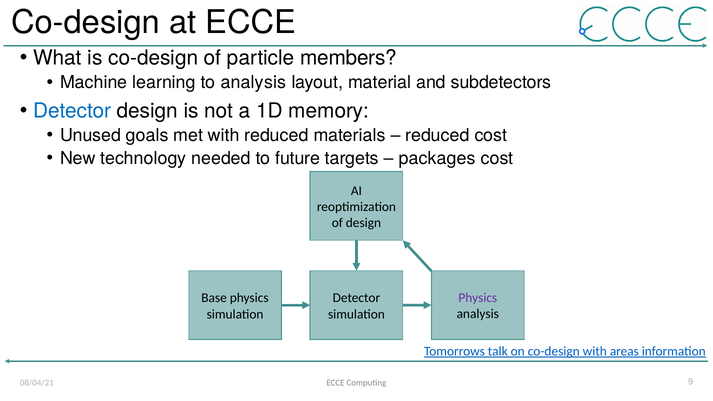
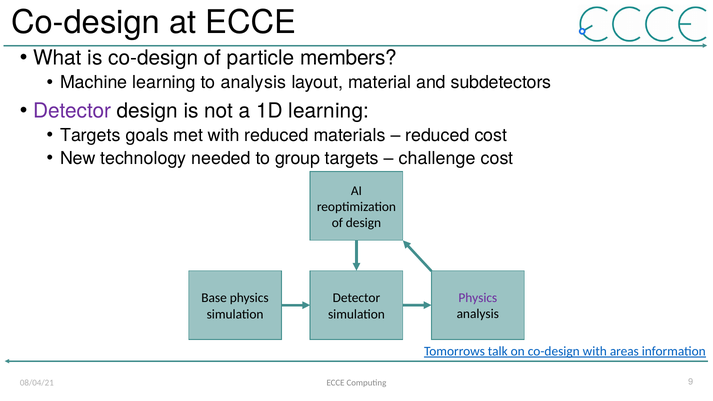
Detector at (72, 111) colour: blue -> purple
1D memory: memory -> learning
Unused at (91, 135): Unused -> Targets
future: future -> group
packages: packages -> challenge
